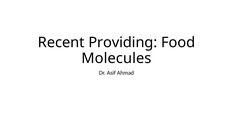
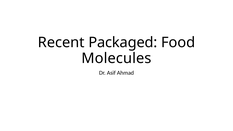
Providing: Providing -> Packaged
